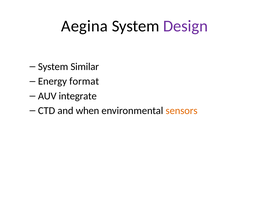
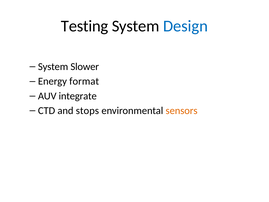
Aegina: Aegina -> Testing
Design colour: purple -> blue
Similar: Similar -> Slower
when: when -> stops
